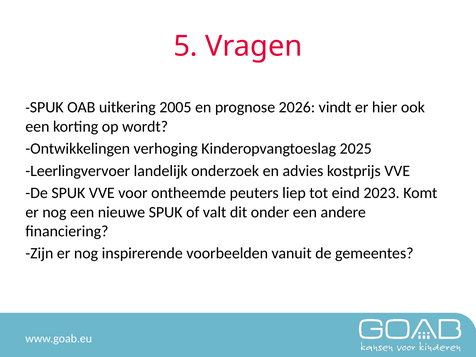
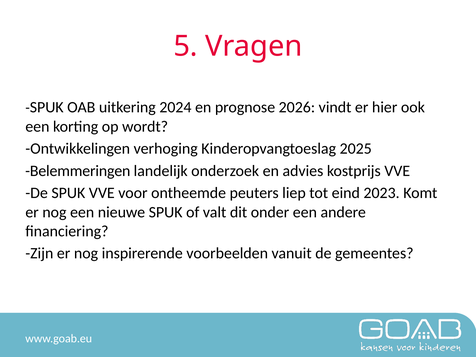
2005: 2005 -> 2024
Leerlingvervoer: Leerlingvervoer -> Belemmeringen
